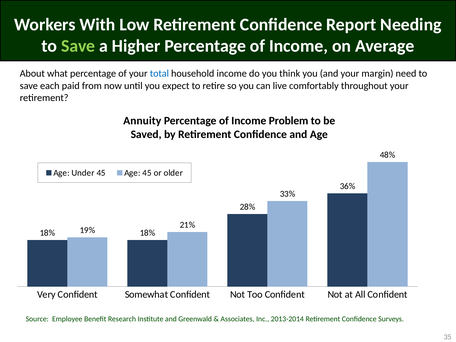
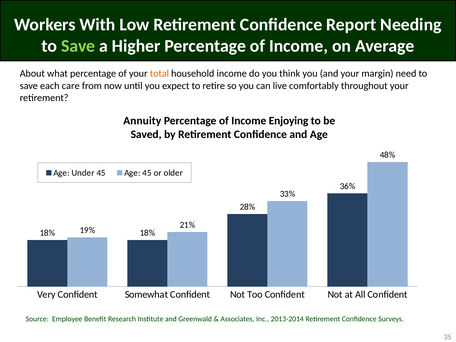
total colour: blue -> orange
paid: paid -> care
Problem: Problem -> Enjoying
